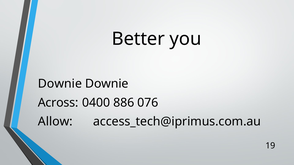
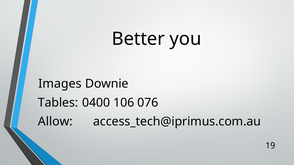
Downie at (60, 84): Downie -> Images
Across: Across -> Tables
886: 886 -> 106
